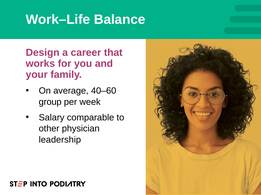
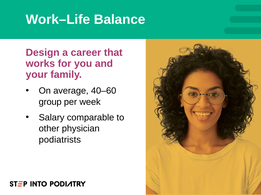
leadership: leadership -> podiatrists
